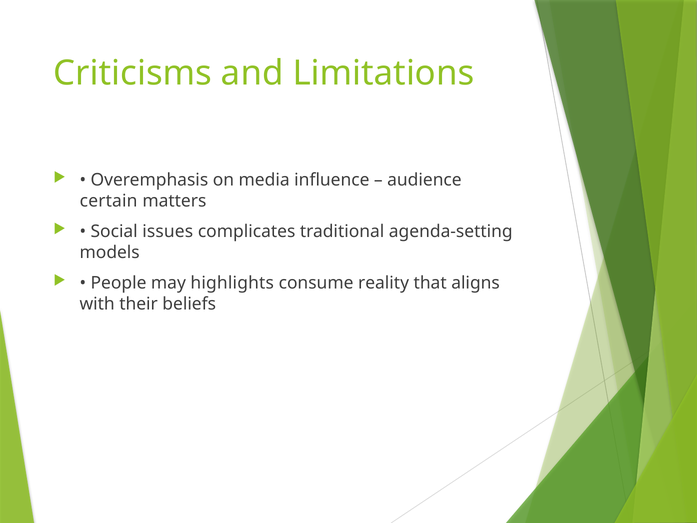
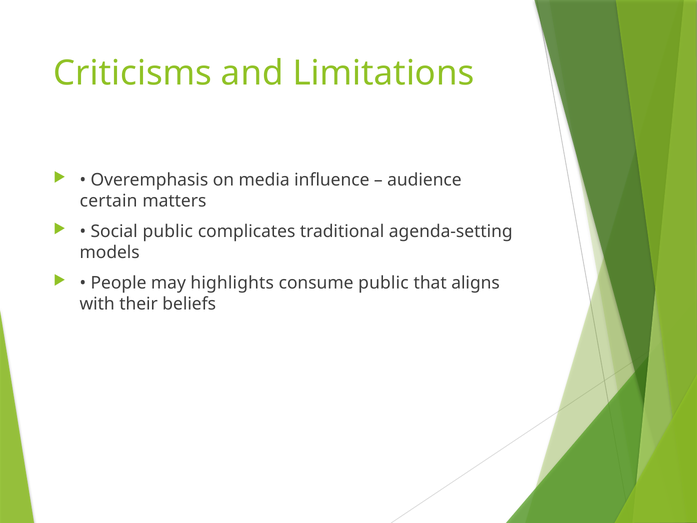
Social issues: issues -> public
consume reality: reality -> public
